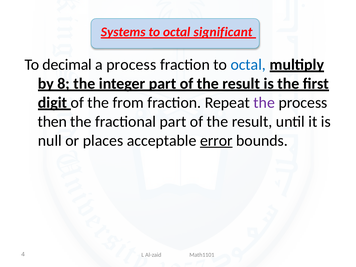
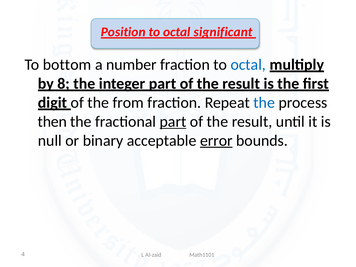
Systems: Systems -> Position
decimal: decimal -> bottom
a process: process -> number
the at (264, 103) colour: purple -> blue
part at (173, 122) underline: none -> present
places: places -> binary
